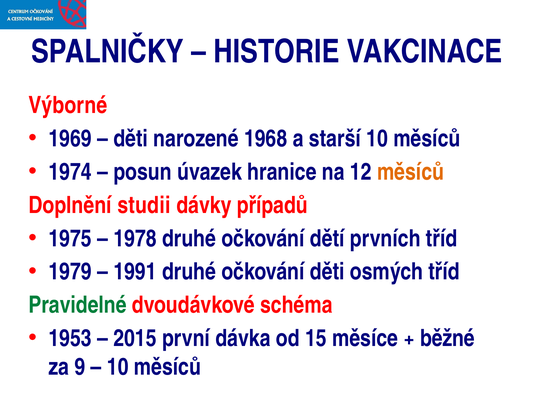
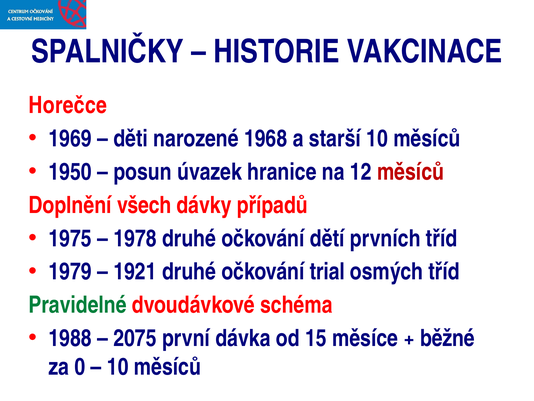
Výborné: Výborné -> Horečce
1974: 1974 -> 1950
měsíců at (411, 172) colour: orange -> red
studii: studii -> všech
1991: 1991 -> 1921
očkování děti: děti -> trial
1953: 1953 -> 1988
2015: 2015 -> 2075
9: 9 -> 0
